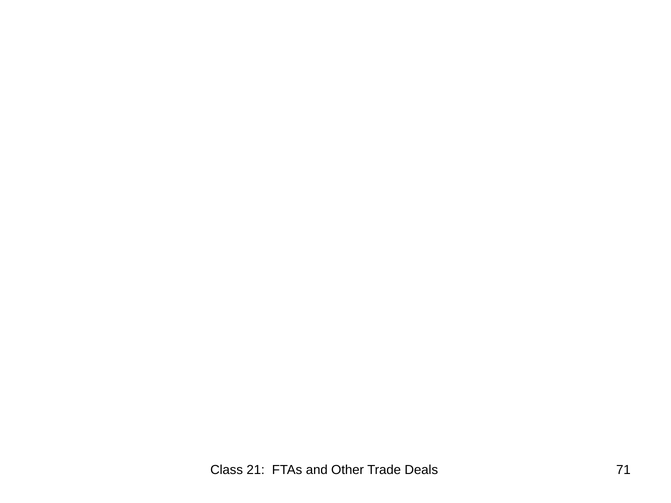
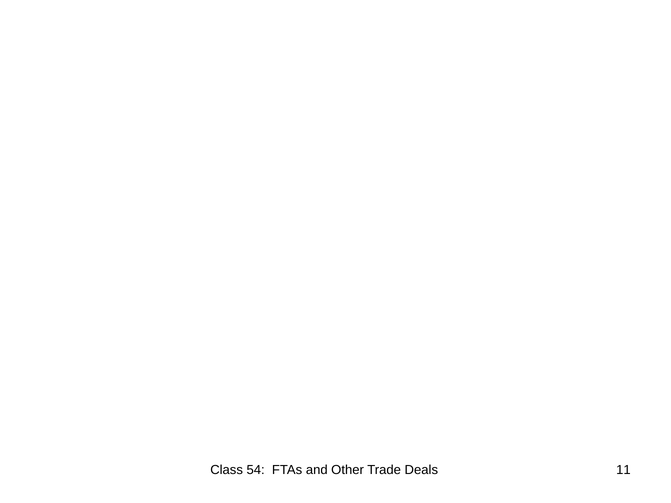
21: 21 -> 54
71: 71 -> 11
